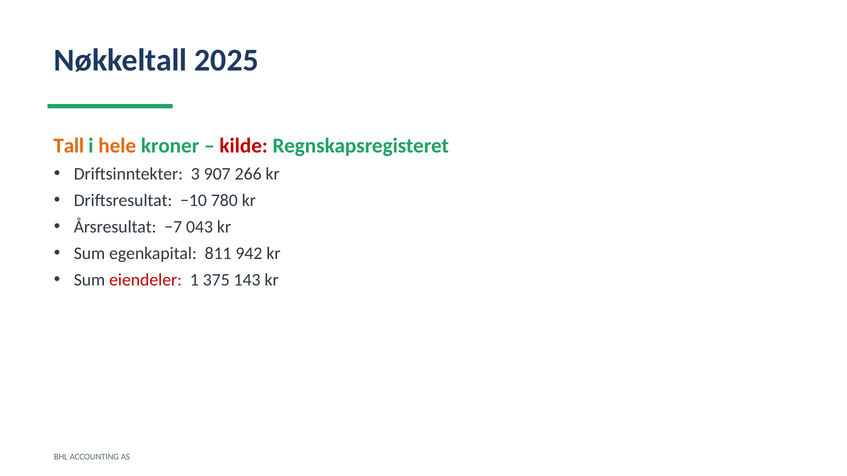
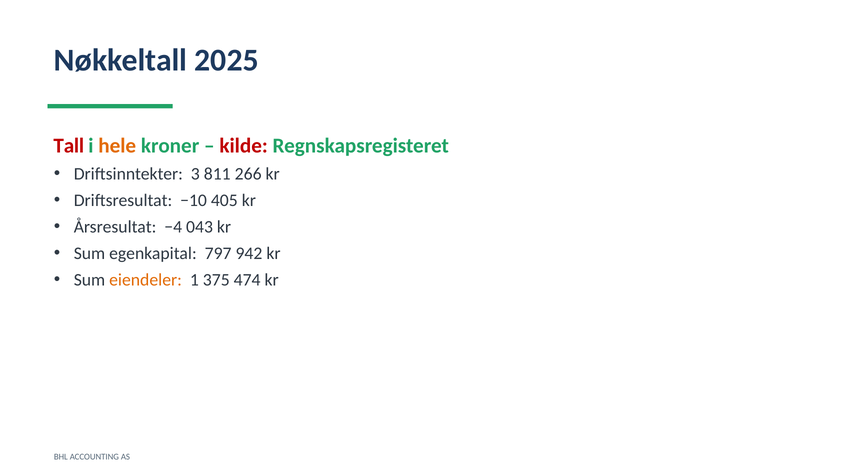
Tall colour: orange -> red
907: 907 -> 811
780: 780 -> 405
−7: −7 -> −4
811: 811 -> 797
eiendeler colour: red -> orange
143: 143 -> 474
